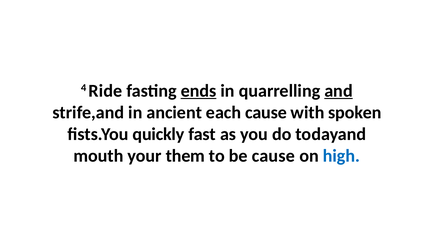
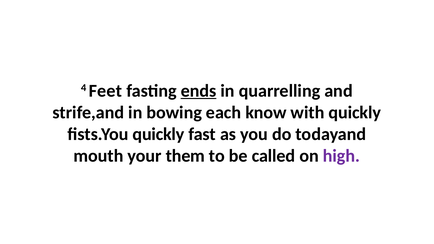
Ride: Ride -> Feet
and underline: present -> none
ancient: ancient -> bowing
each cause: cause -> know
with spoken: spoken -> quickly
be cause: cause -> called
high colour: blue -> purple
